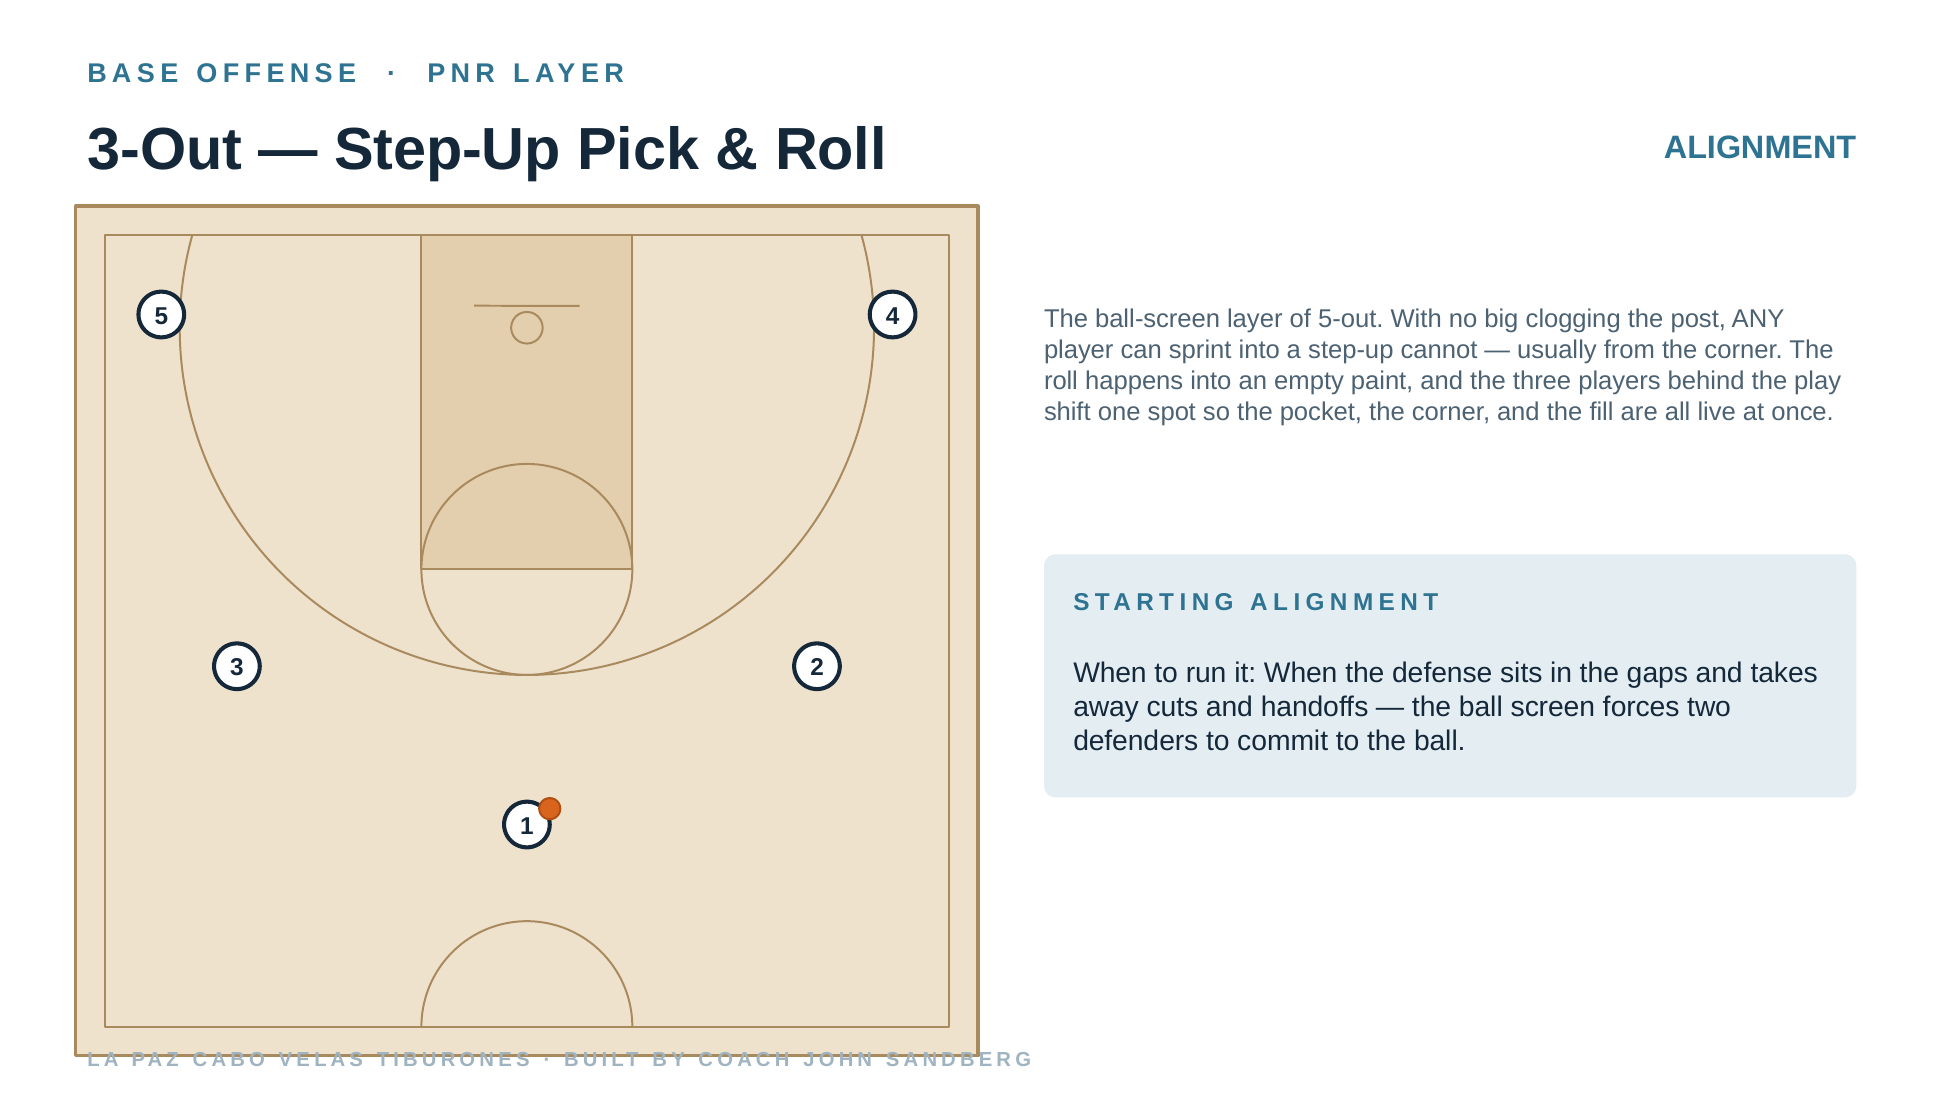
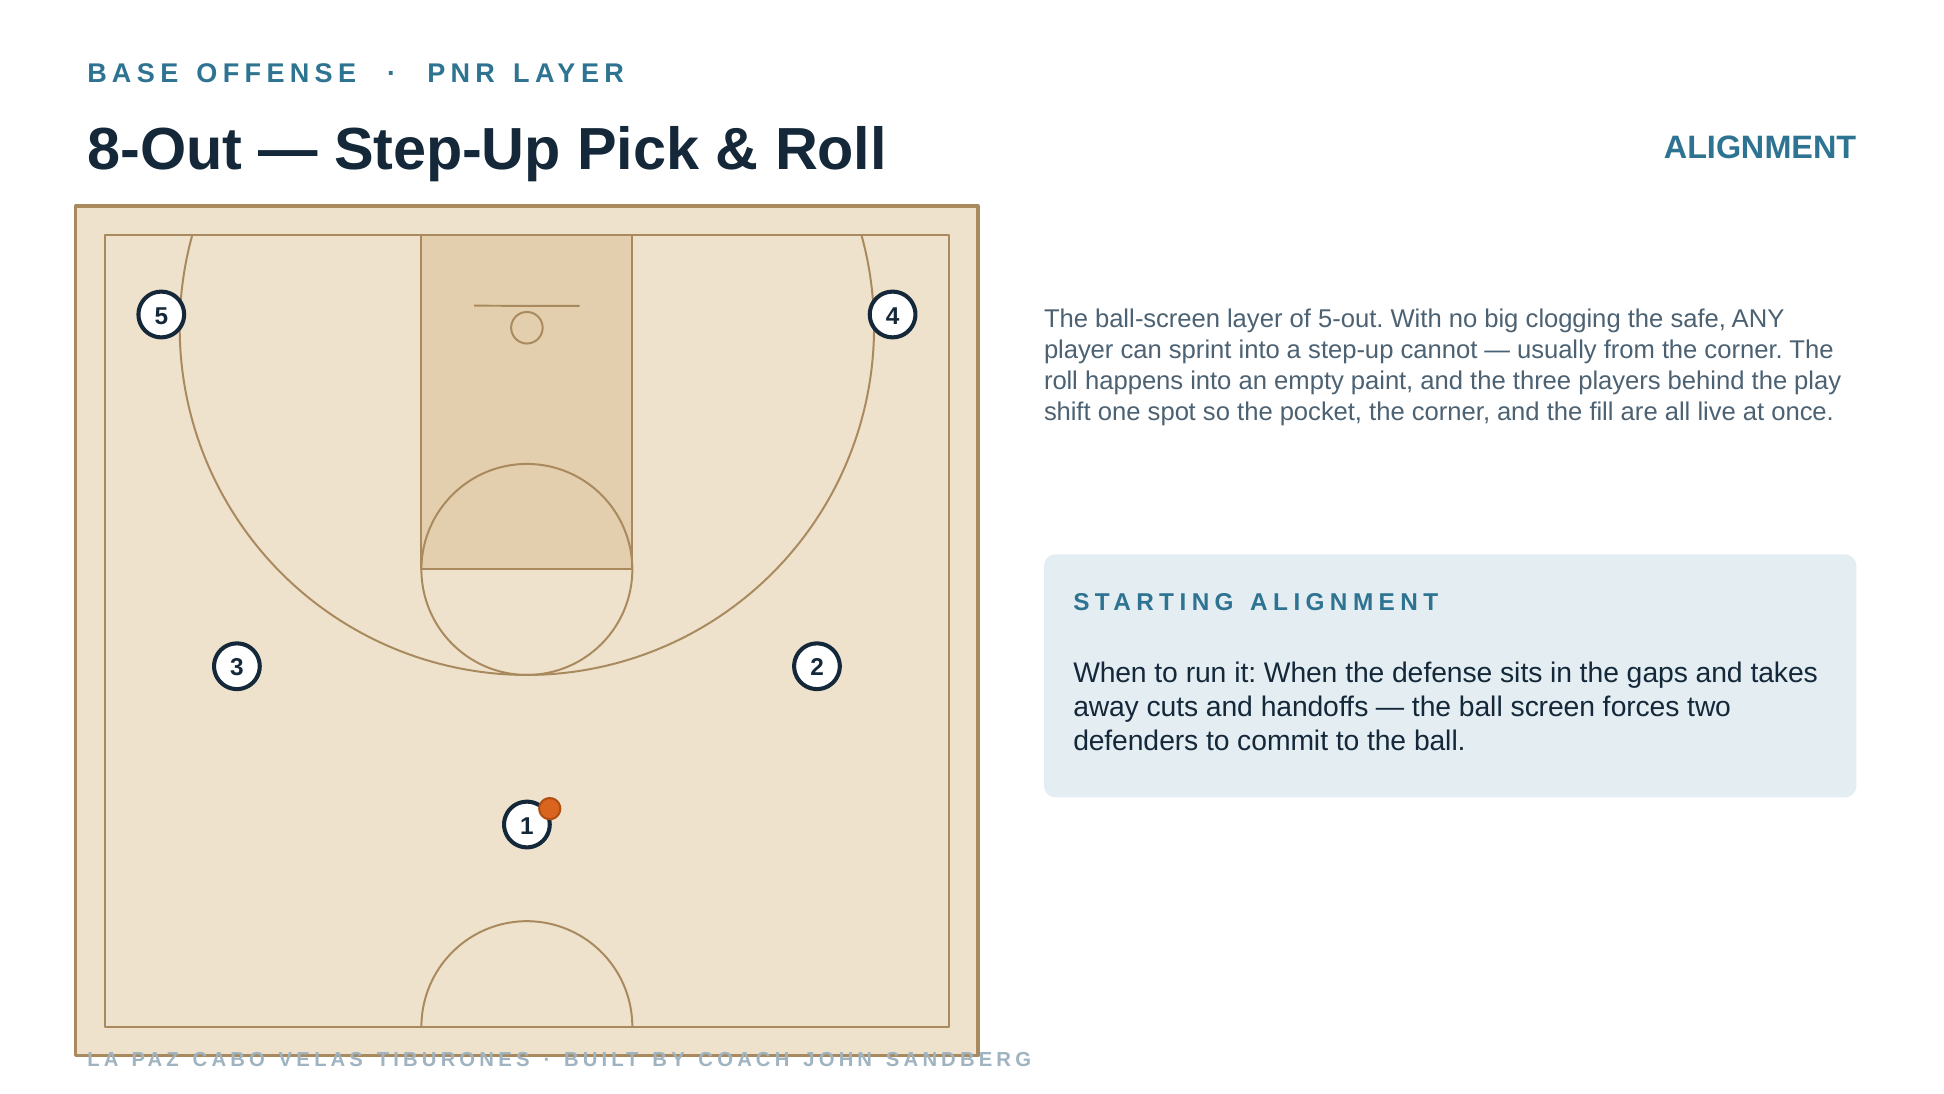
3-Out: 3-Out -> 8-Out
post: post -> safe
